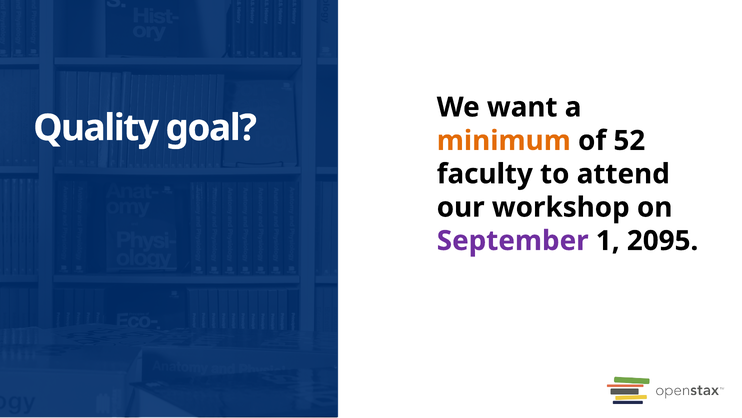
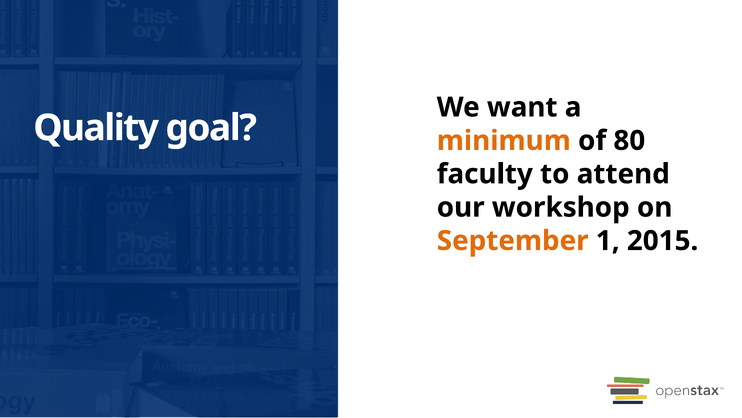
52: 52 -> 80
September colour: purple -> orange
2095: 2095 -> 2015
